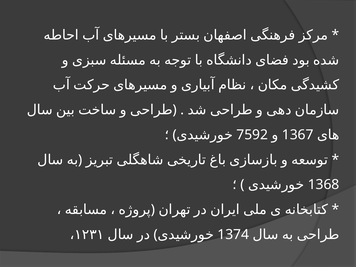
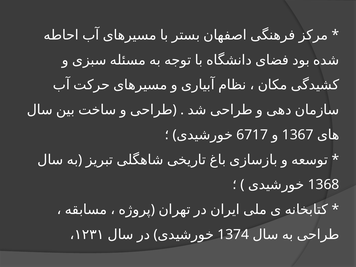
7592: 7592 -> 6717
